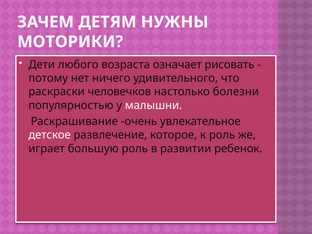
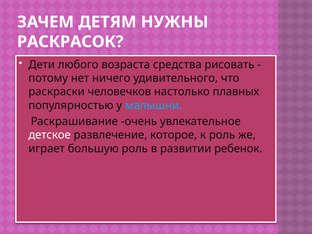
МОТОРИКИ: МОТОРИКИ -> РАСКРАСОК
означает: означает -> средства
болезни: болезни -> плавных
малышни colour: white -> light blue
